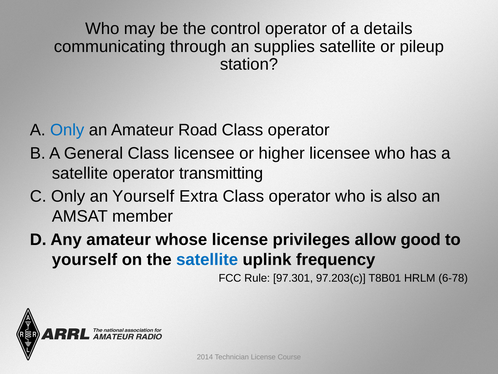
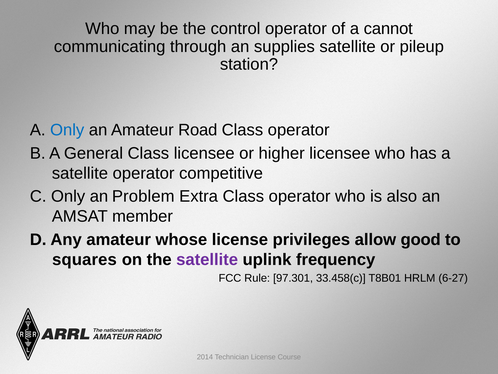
details: details -> cannot
transmitting: transmitting -> competitive
an Yourself: Yourself -> Problem
yourself at (84, 259): yourself -> squares
satellite at (207, 259) colour: blue -> purple
97.203(c: 97.203(c -> 33.458(c
6-78: 6-78 -> 6-27
